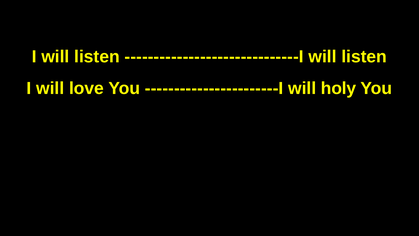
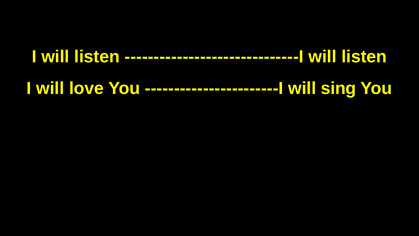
holy: holy -> sing
